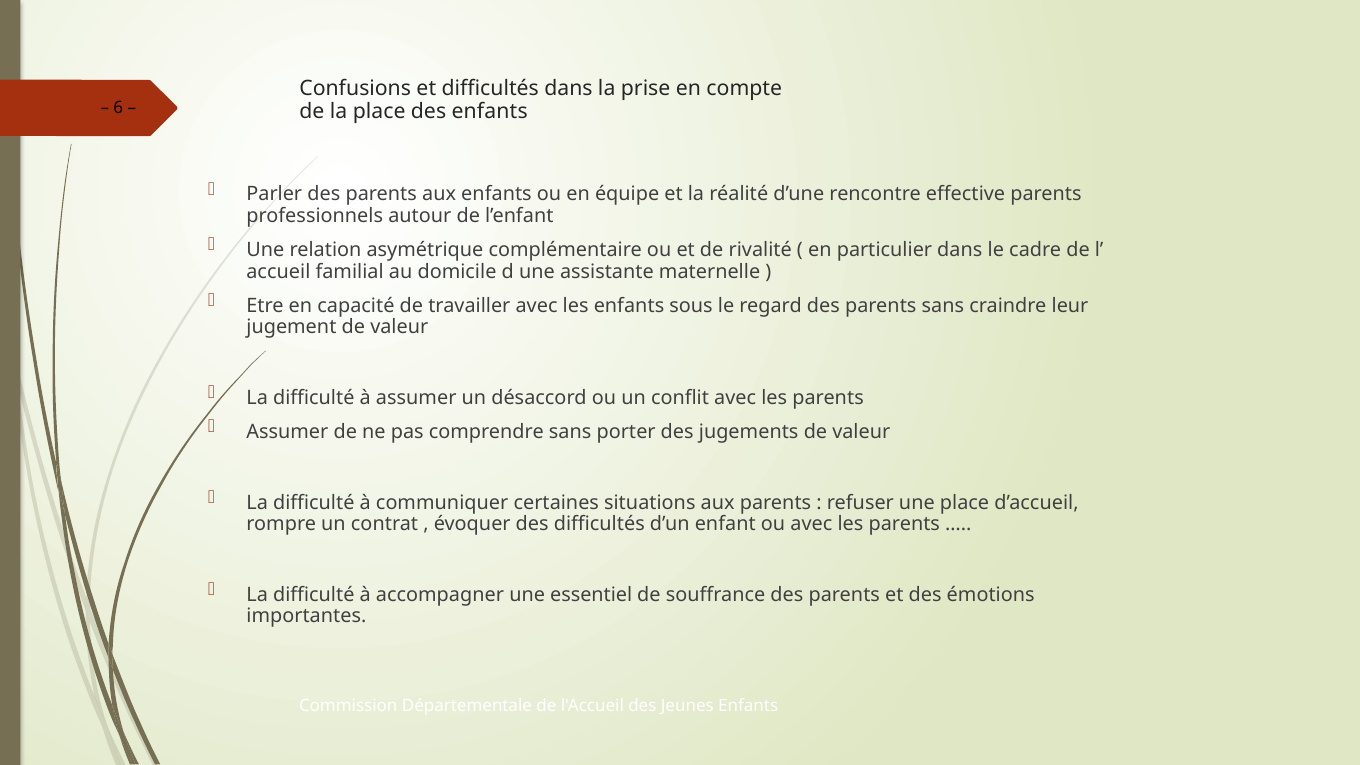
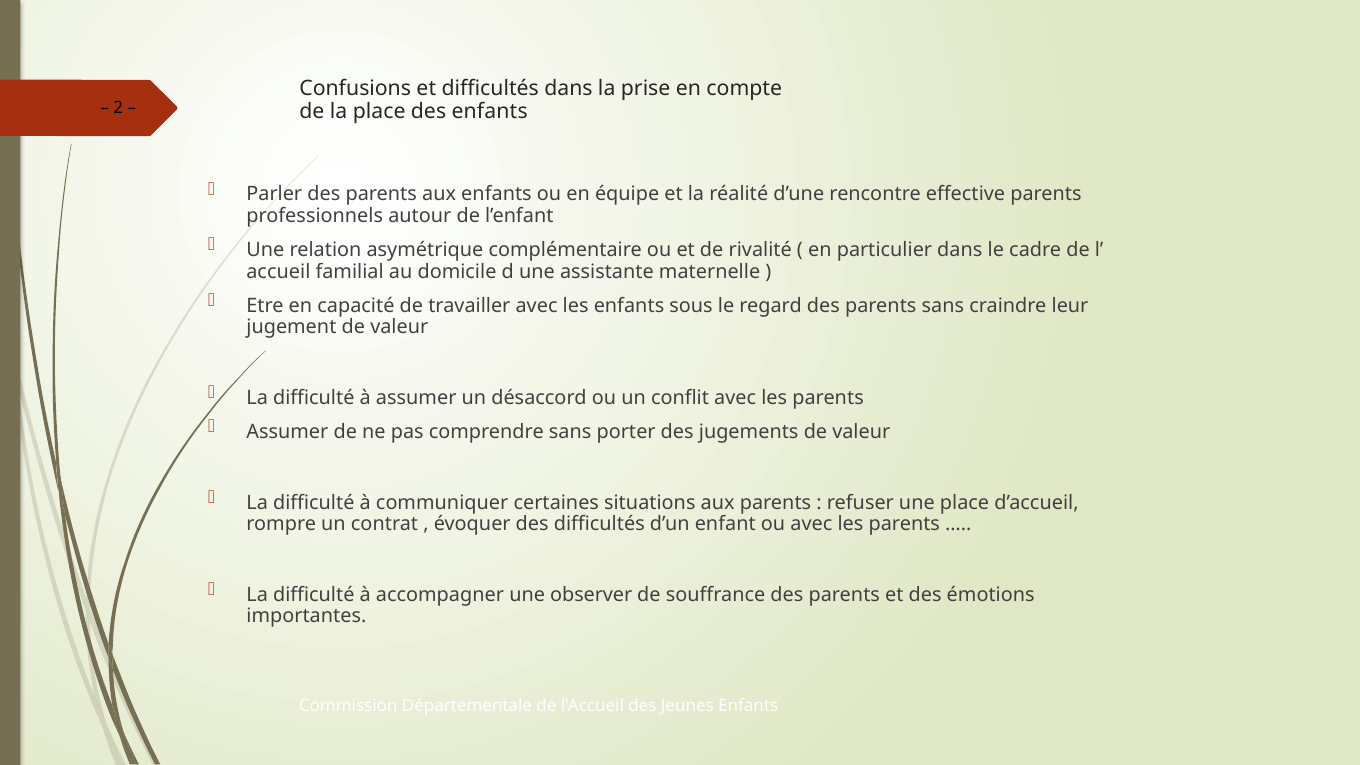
6: 6 -> 2
essentiel: essentiel -> observer
